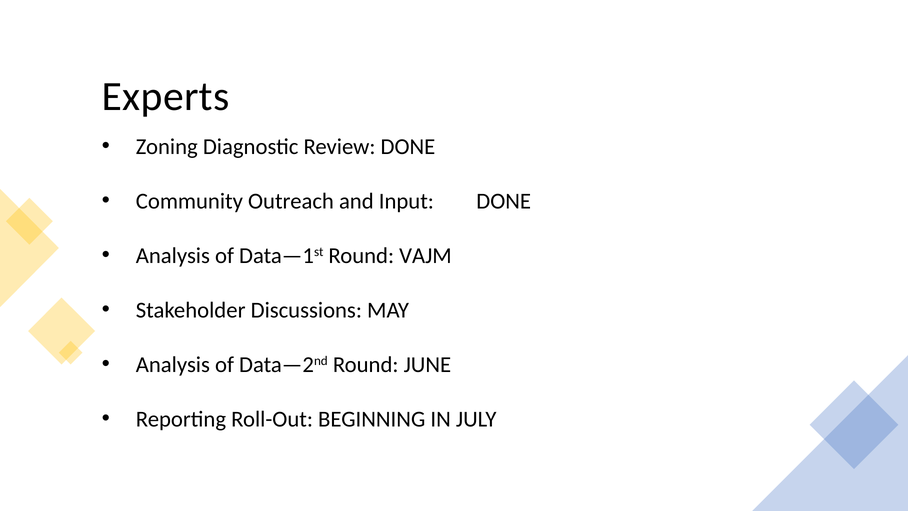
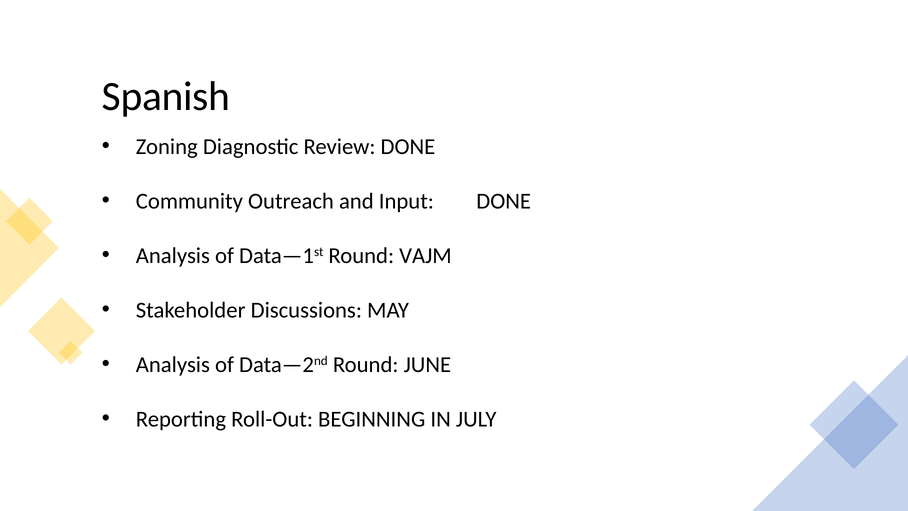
Experts: Experts -> Spanish
